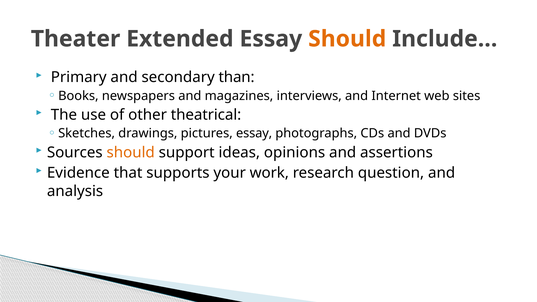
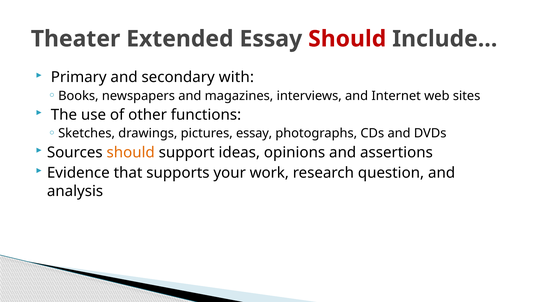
Should at (347, 39) colour: orange -> red
than: than -> with
theatrical: theatrical -> functions
